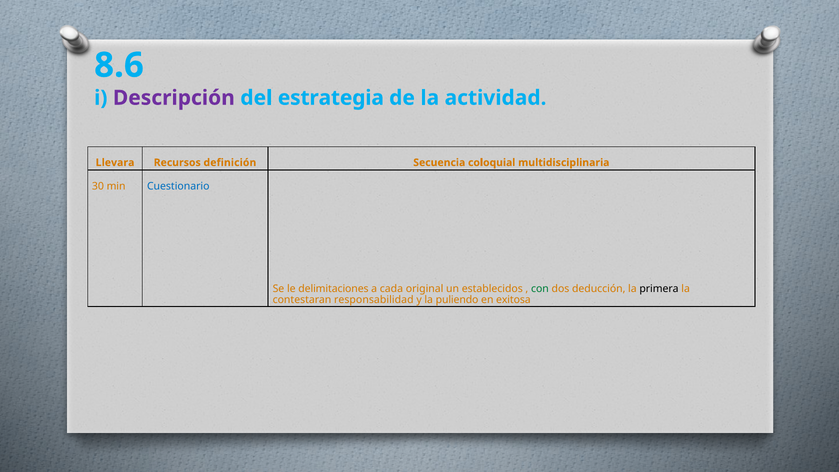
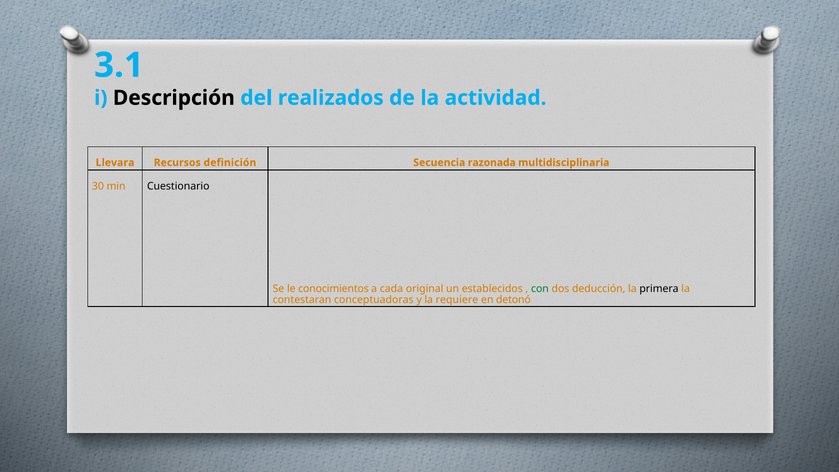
8.6: 8.6 -> 3.1
Descripción colour: purple -> black
estrategia: estrategia -> realizados
coloquial: coloquial -> razonada
Cuestionario colour: blue -> black
delimitaciones: delimitaciones -> conocimientos
responsabilidad: responsabilidad -> conceptuadoras
puliendo: puliendo -> requiere
exitosa: exitosa -> detonó
